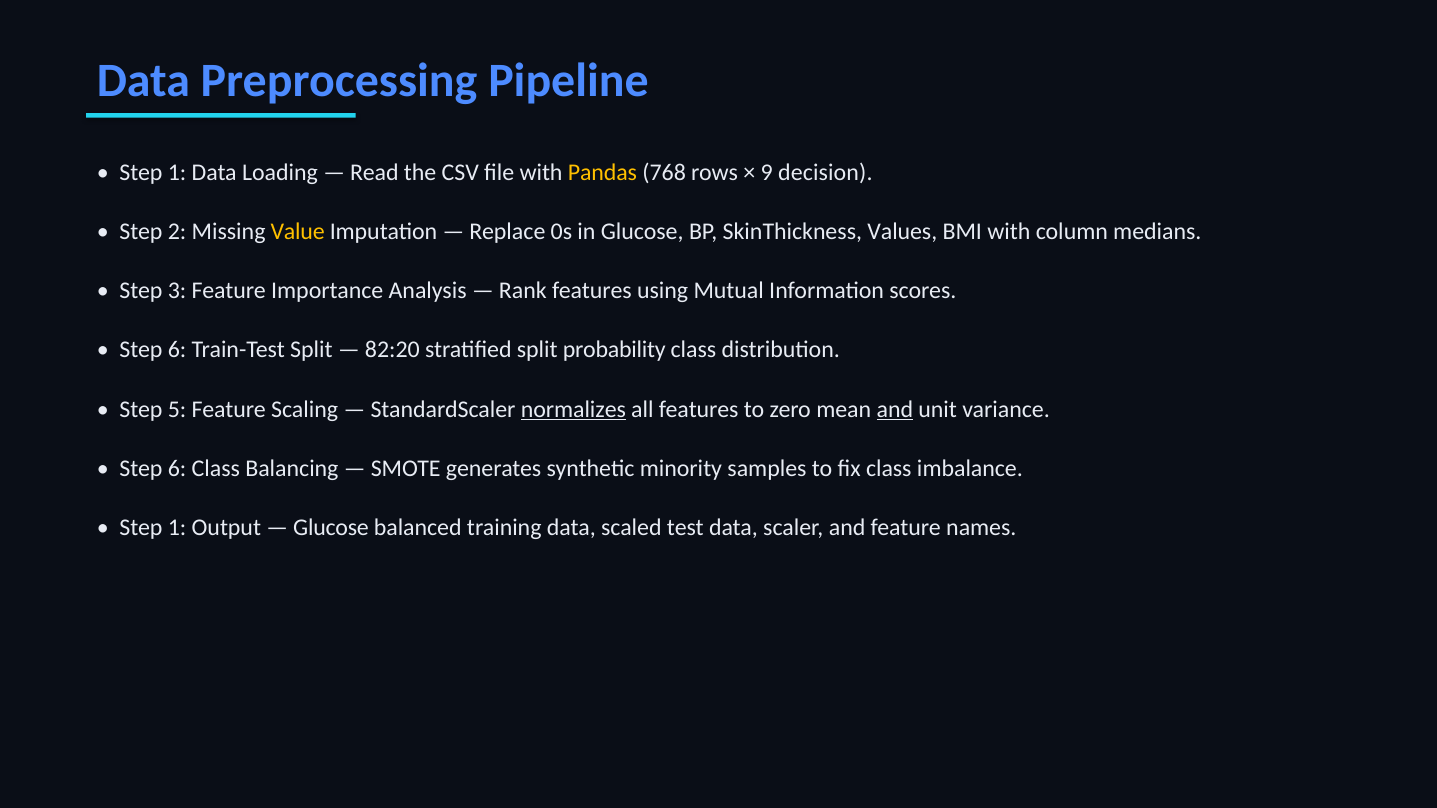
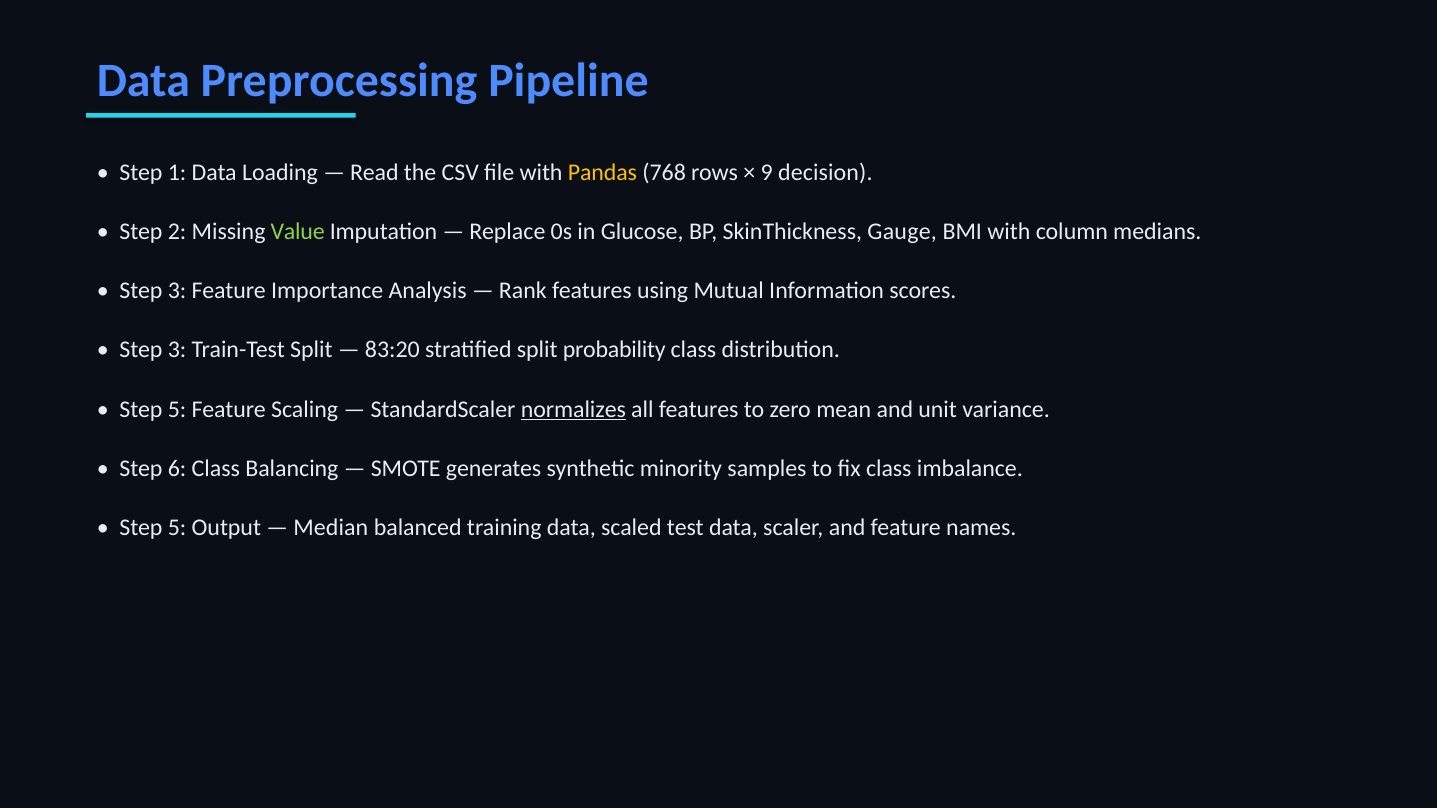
Value colour: yellow -> light green
Values: Values -> Gauge
6 at (177, 350): 6 -> 3
82:20: 82:20 -> 83:20
and at (895, 409) underline: present -> none
1 at (177, 528): 1 -> 5
Glucose at (331, 528): Glucose -> Median
